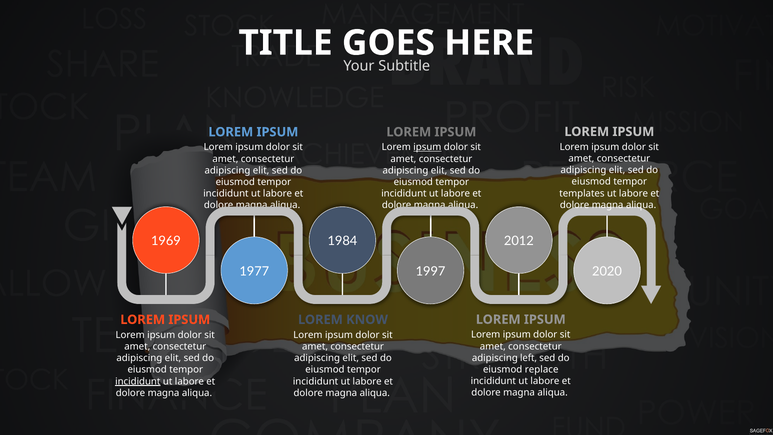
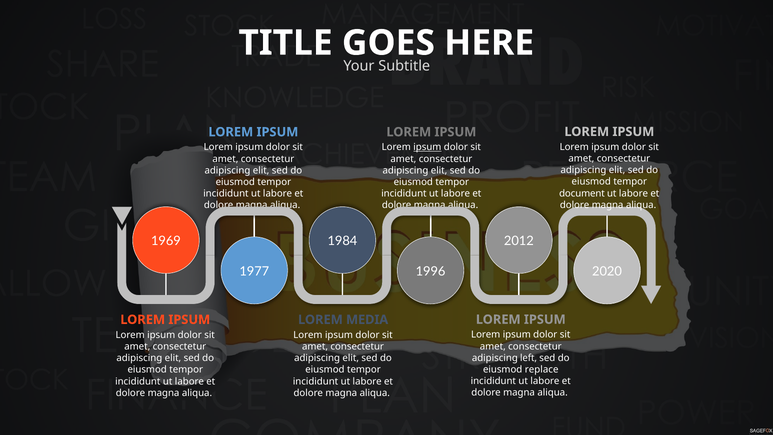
templates: templates -> document
1997: 1997 -> 1996
KNOW: KNOW -> MEDIA
incididunt at (138, 381) underline: present -> none
